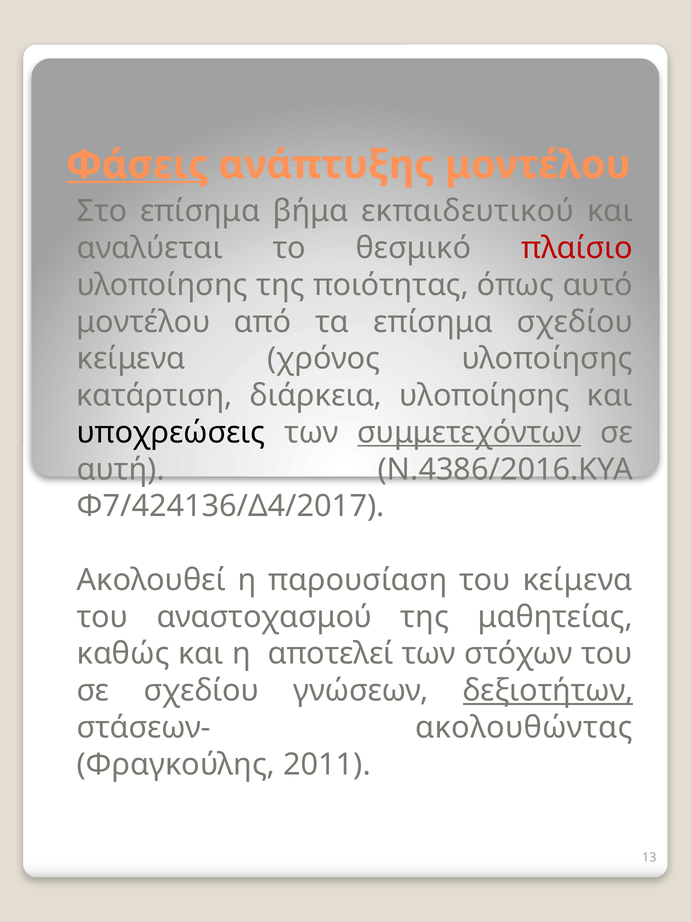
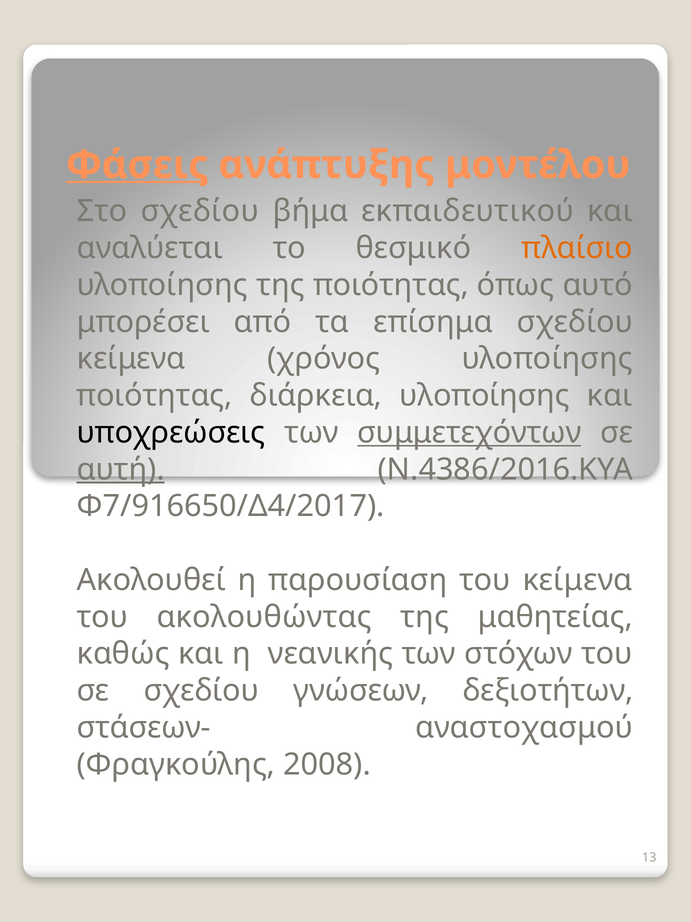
Στο επίσημα: επίσημα -> σχεδίου
πλαίσιο colour: red -> orange
μοντέλου at (143, 322): μοντέλου -> μπορέσει
κατάρτιση at (154, 395): κατάρτιση -> ποιότητας
αυτή underline: none -> present
Φ7/424136/Δ4/2017: Φ7/424136/Δ4/2017 -> Φ7/916650/Δ4/2017
αναστοχασμού: αναστοχασμού -> ακολουθώντας
αποτελεί: αποτελεί -> νεανικής
δεξιοτήτων underline: present -> none
ακολουθώντας: ακολουθώντας -> αναστοχασμού
2011: 2011 -> 2008
